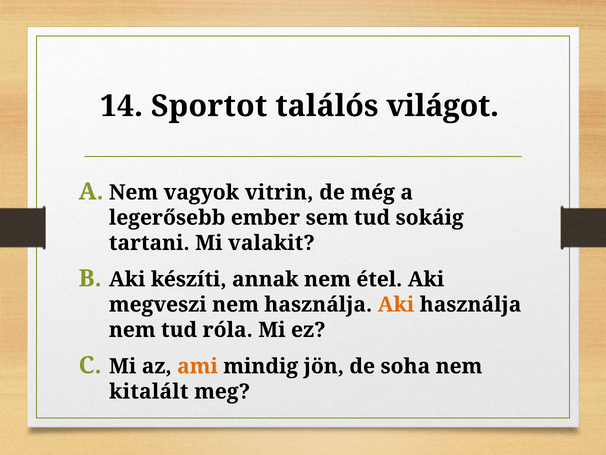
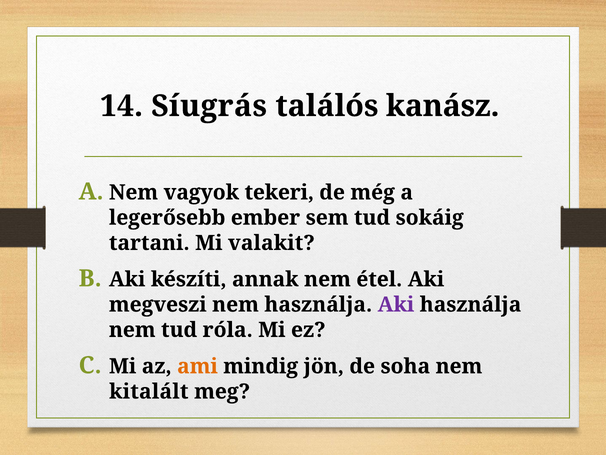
Sportot: Sportot -> Síugrás
világot: világot -> kanász
vitrin: vitrin -> tekeri
Aki at (396, 304) colour: orange -> purple
